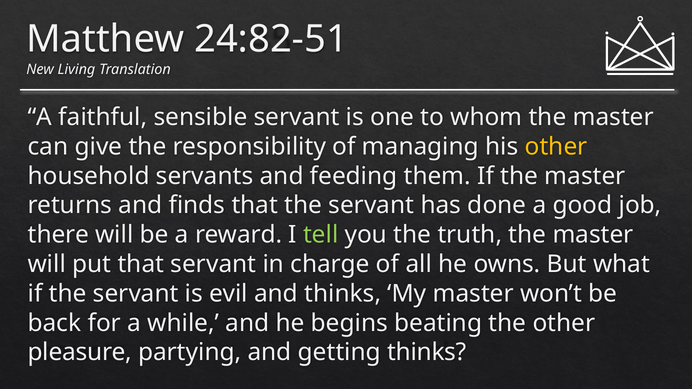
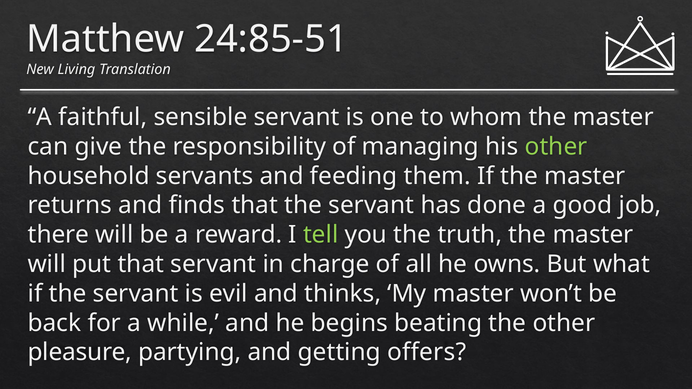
24:82-51: 24:82-51 -> 24:85-51
other at (556, 147) colour: yellow -> light green
getting thinks: thinks -> offers
